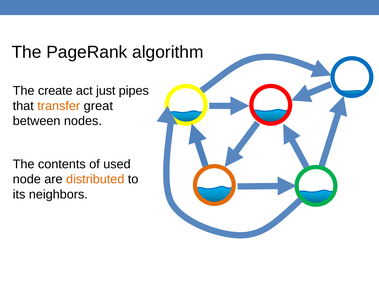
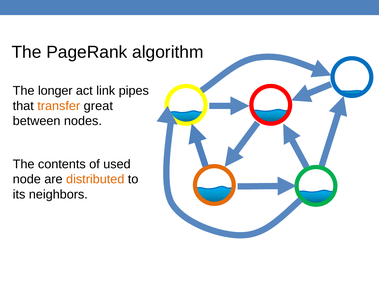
create: create -> longer
just: just -> link
